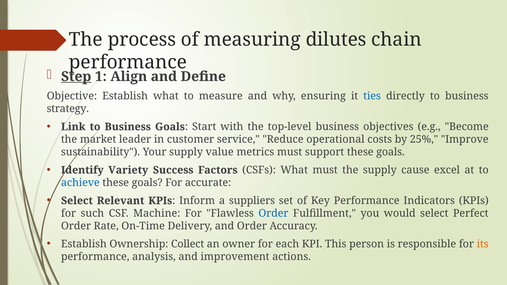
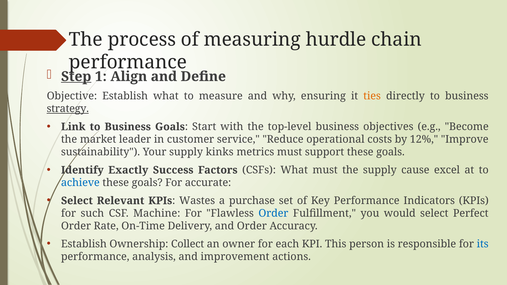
dilutes: dilutes -> hurdle
ties colour: blue -> orange
strategy underline: none -> present
25%: 25% -> 12%
value: value -> kinks
Variety: Variety -> Exactly
Inform: Inform -> Wastes
suppliers: suppliers -> purchase
its colour: orange -> blue
